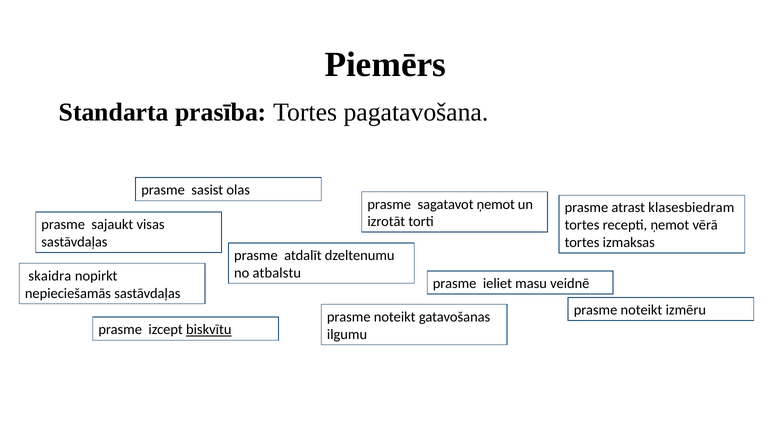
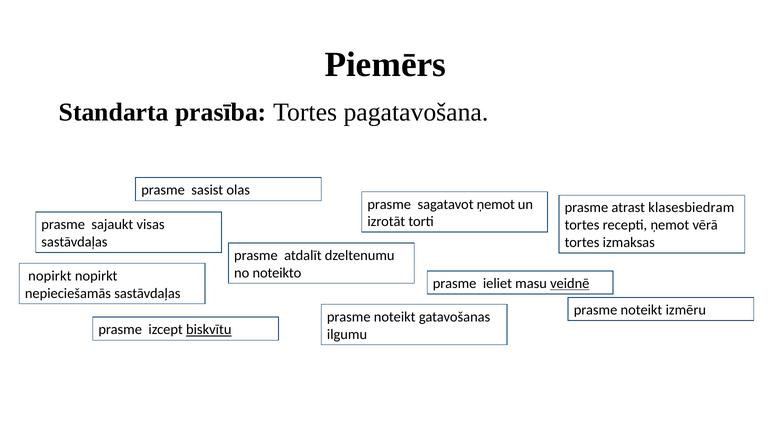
atbalstu: atbalstu -> noteikto
skaidra at (50, 276): skaidra -> nopirkt
veidnē underline: none -> present
